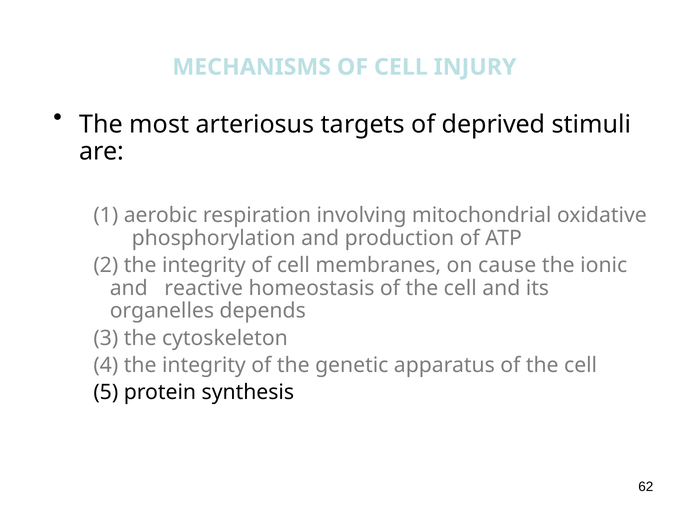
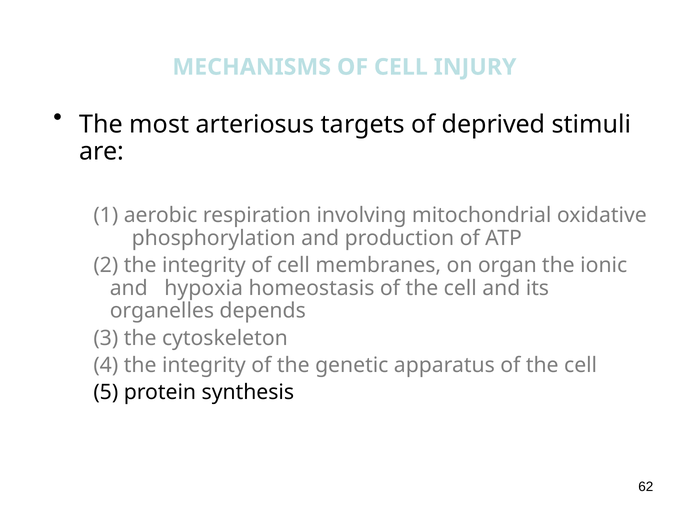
cause: cause -> organ
reactive: reactive -> hypoxia
